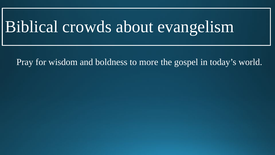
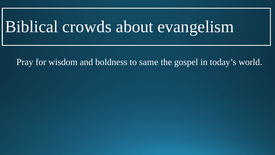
more: more -> same
